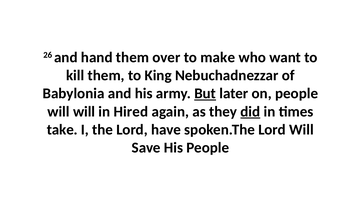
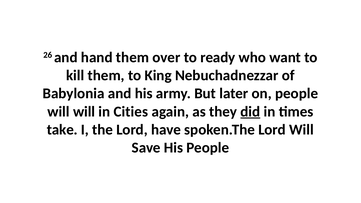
make: make -> ready
But underline: present -> none
Hired: Hired -> Cities
